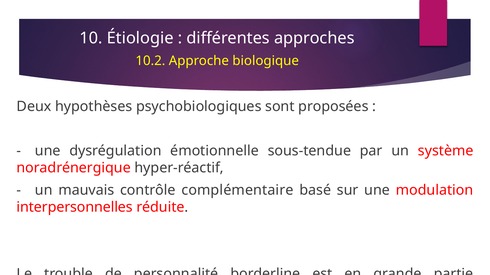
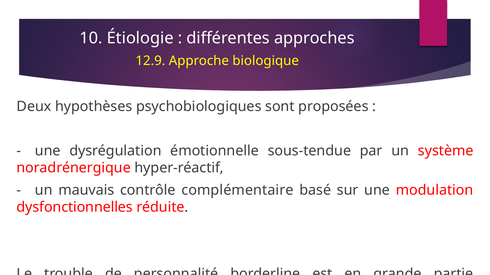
10.2: 10.2 -> 12.9
interpersonnelles: interpersonnelles -> dysfonctionnelles
